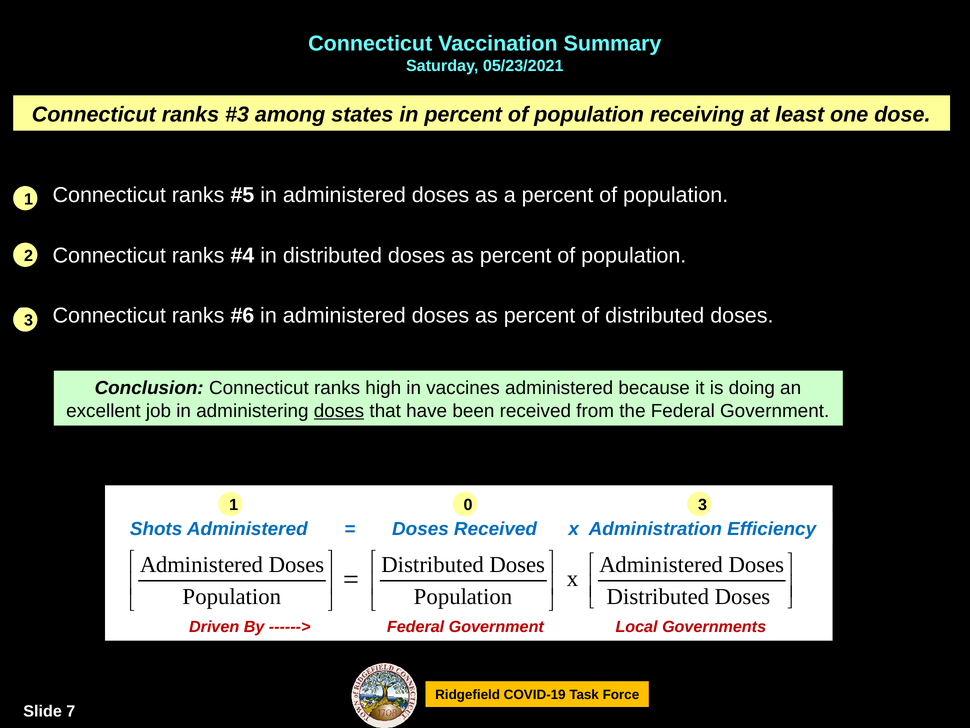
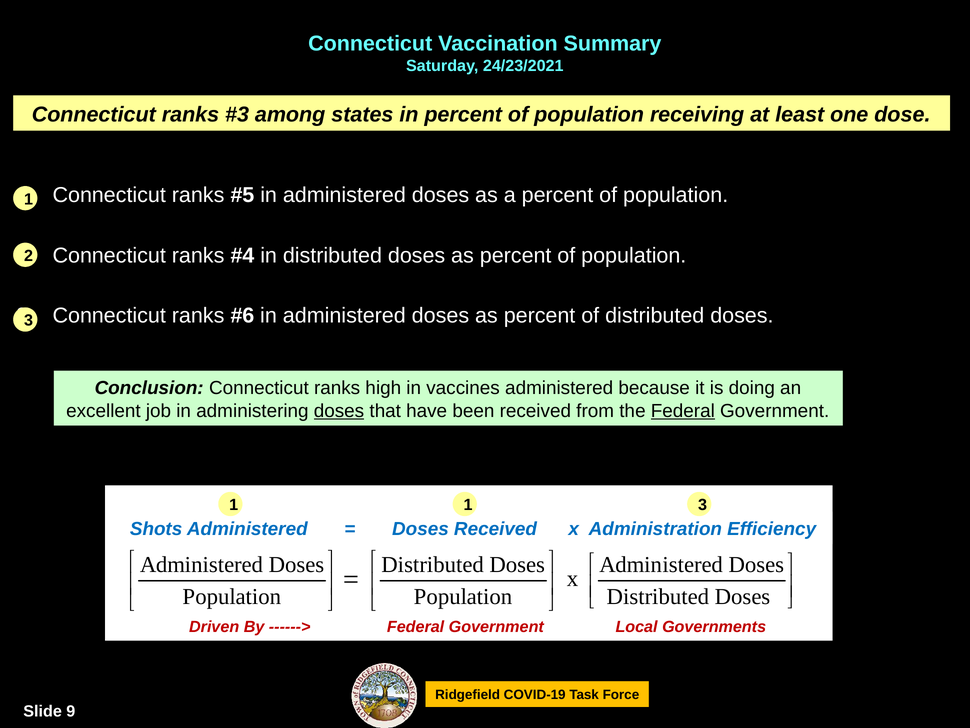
05/23/2021: 05/23/2021 -> 24/23/2021
Federal at (683, 410) underline: none -> present
1 0: 0 -> 1
7: 7 -> 9
